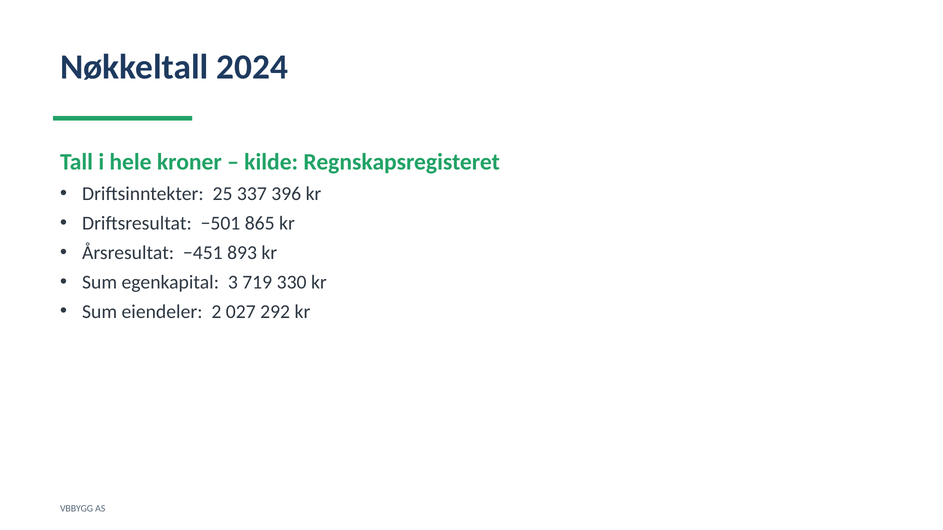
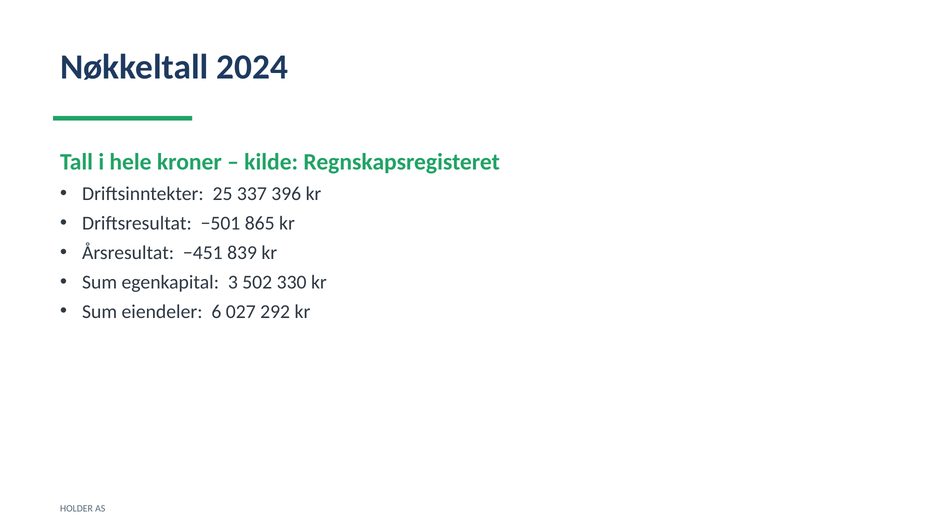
893: 893 -> 839
719: 719 -> 502
2: 2 -> 6
VBBYGG: VBBYGG -> HOLDER
